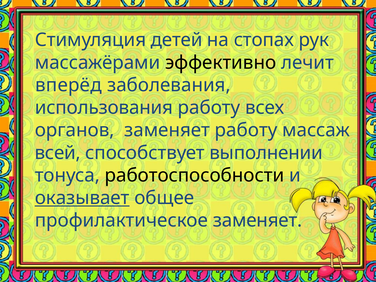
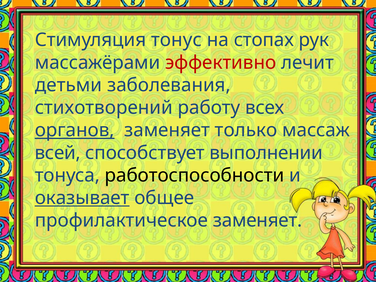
детей: детей -> тонус
эффективно colour: black -> red
вперёд: вперёд -> детьми
использования: использования -> стихотворений
органов underline: none -> present
заменяет работу: работу -> только
